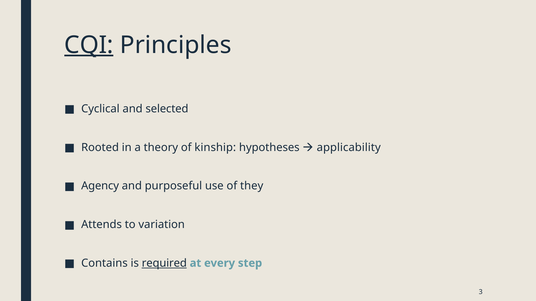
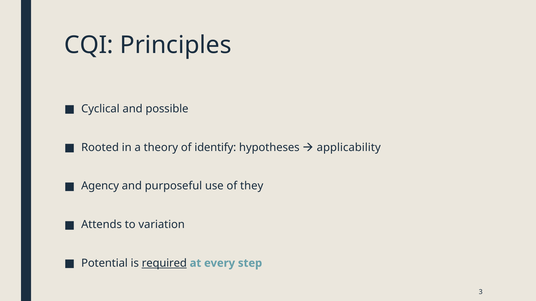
CQI underline: present -> none
selected: selected -> possible
kinship: kinship -> identify
Contains: Contains -> Potential
